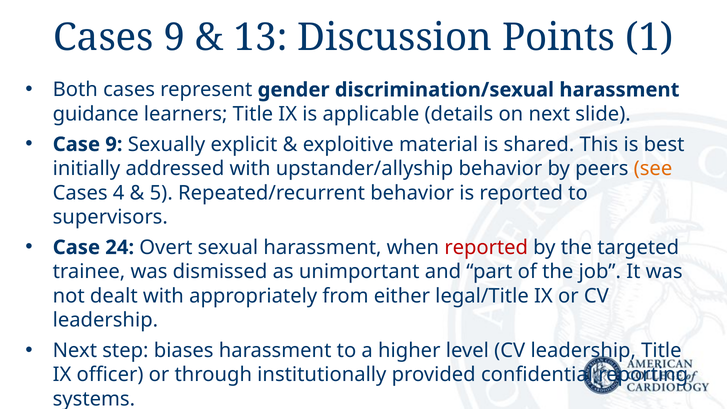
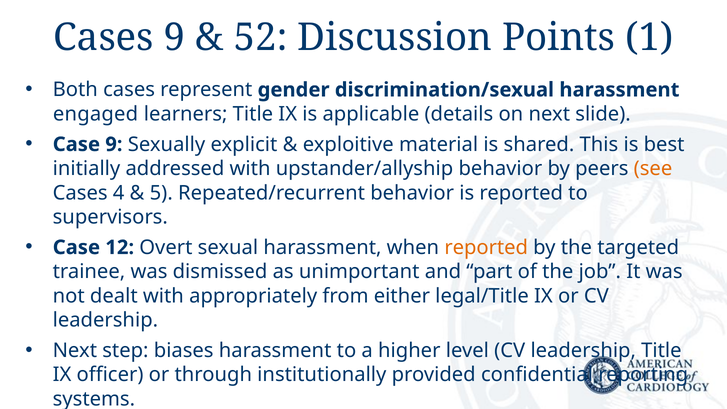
13: 13 -> 52
guidance: guidance -> engaged
24: 24 -> 12
reported at (486, 247) colour: red -> orange
